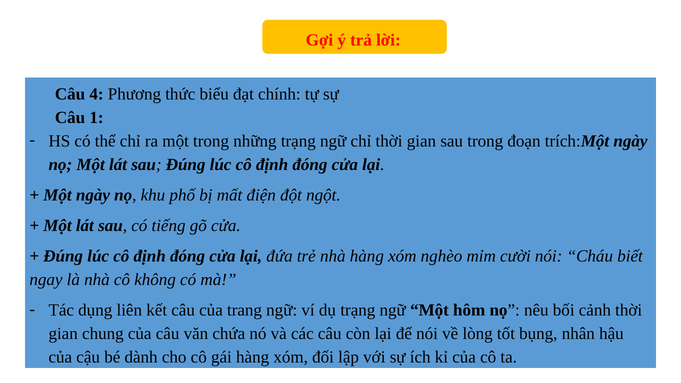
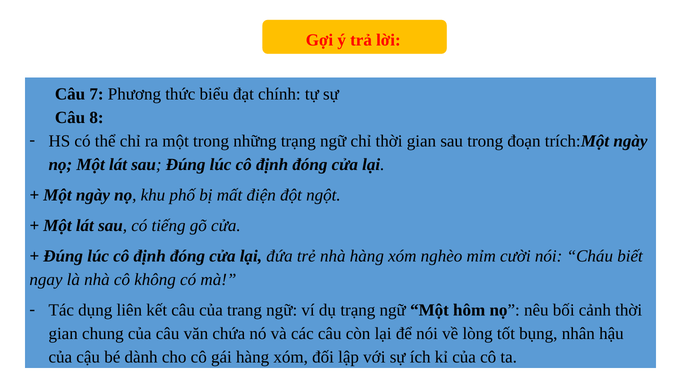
4: 4 -> 7
1: 1 -> 8
